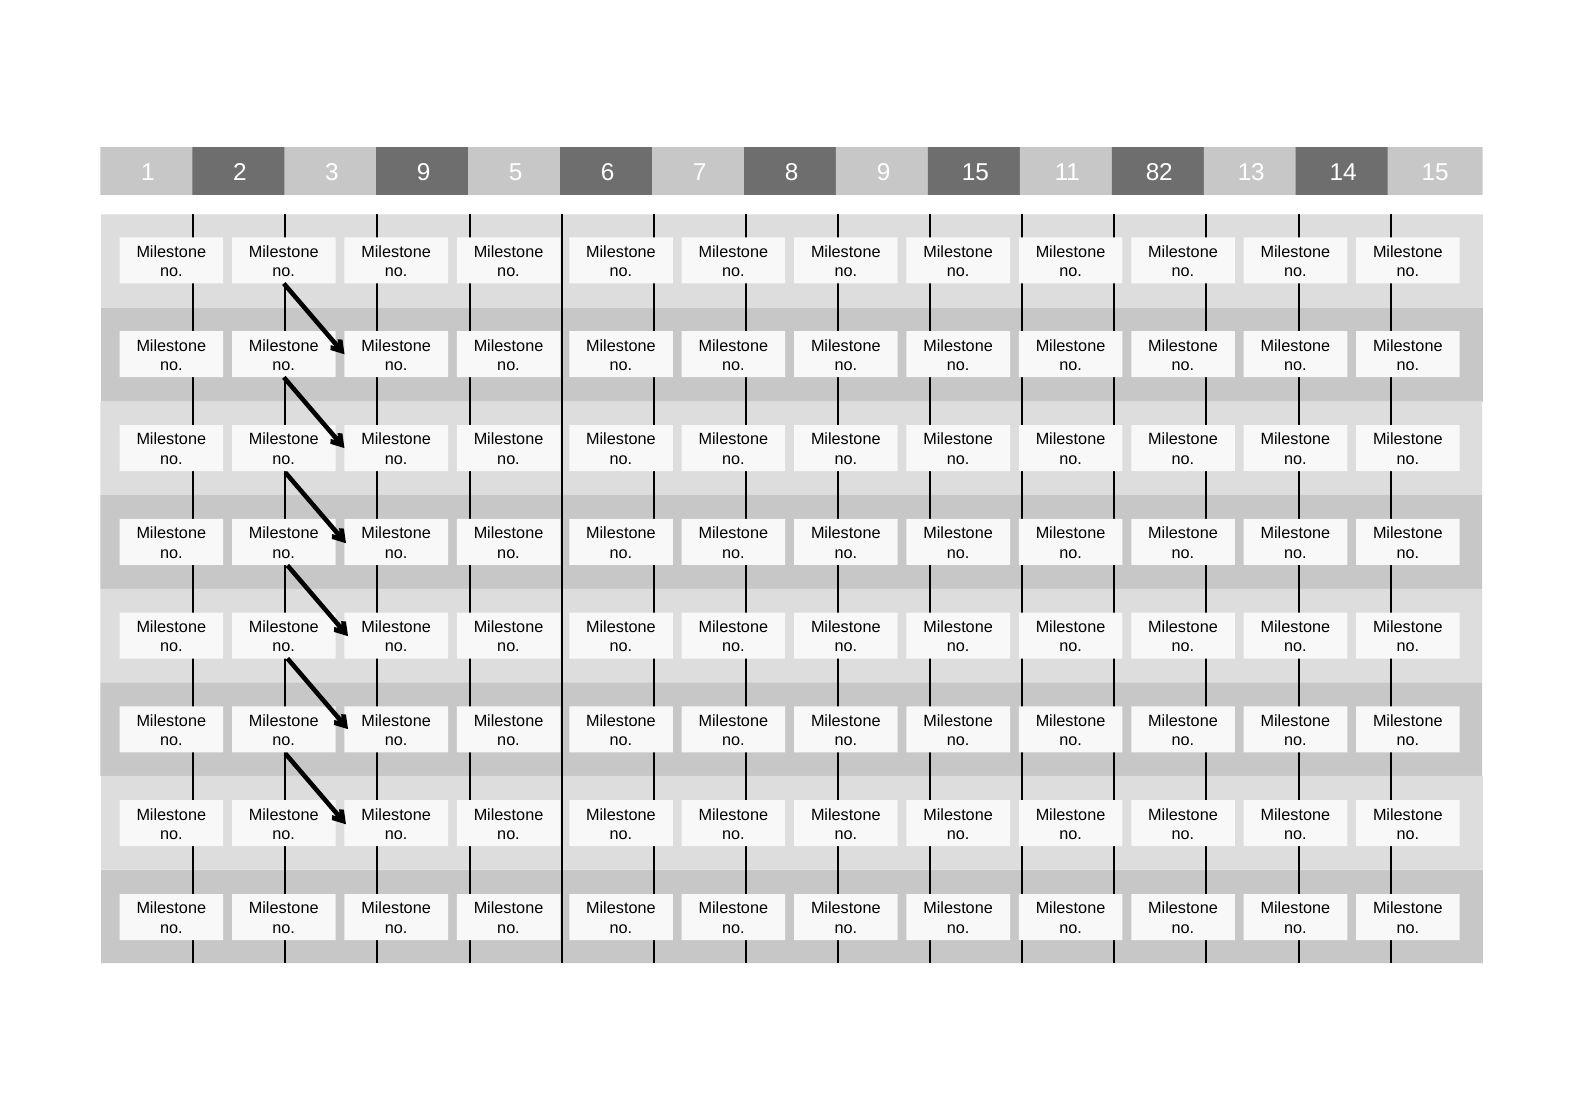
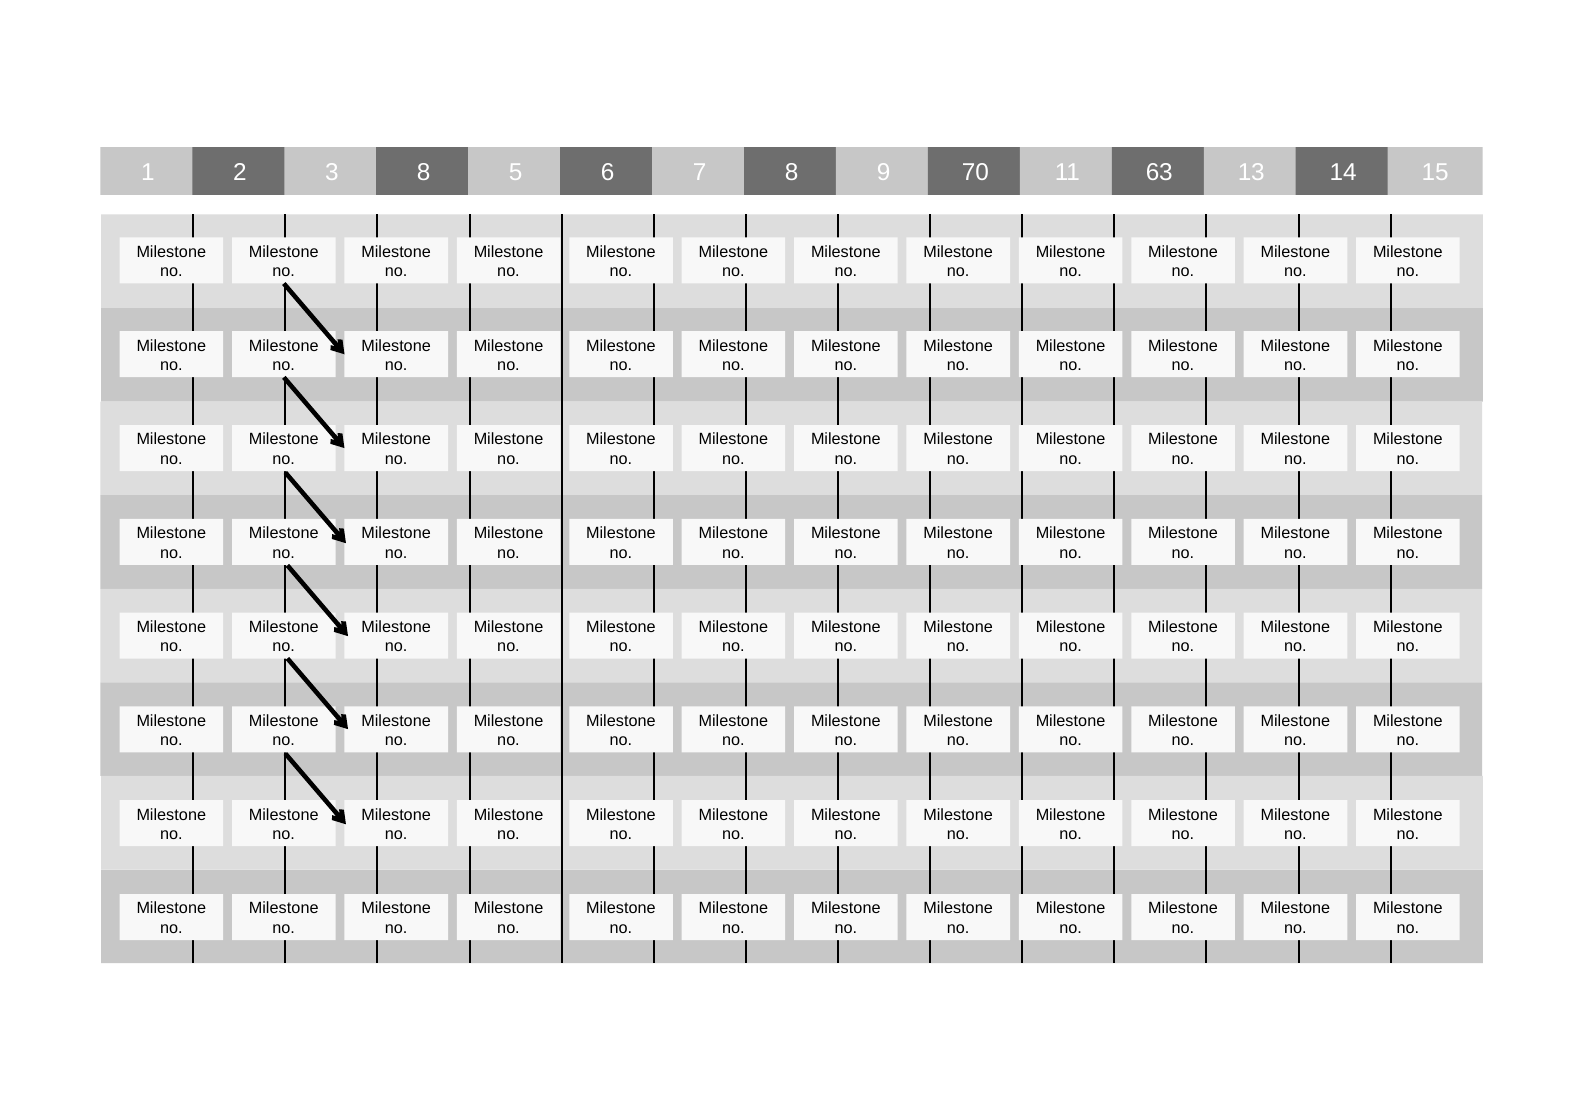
3 9: 9 -> 8
9 15: 15 -> 70
82: 82 -> 63
